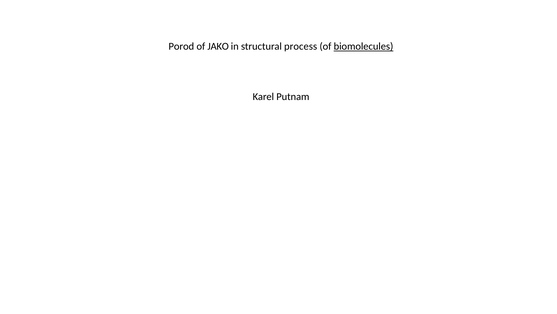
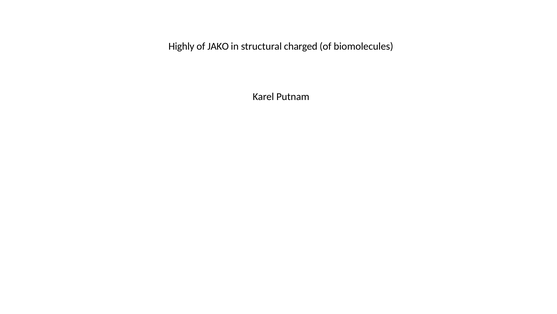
Porod: Porod -> Highly
process: process -> charged
biomolecules underline: present -> none
